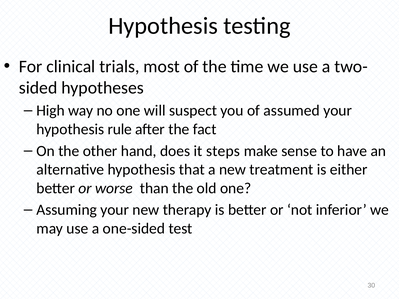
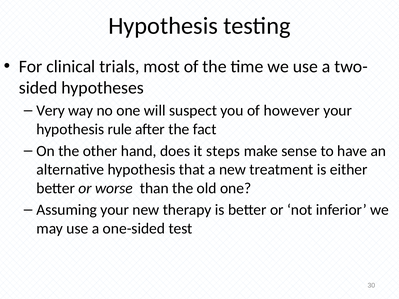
High: High -> Very
assumed: assumed -> however
